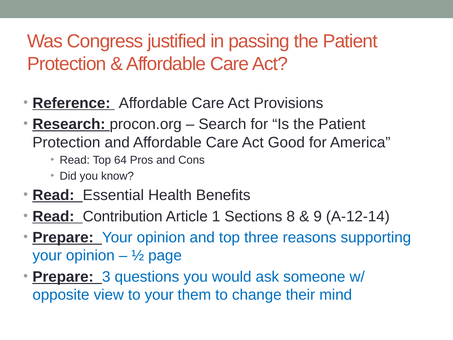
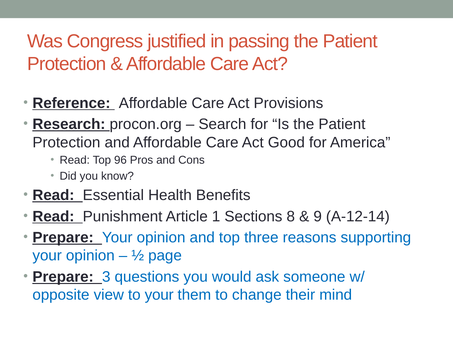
64: 64 -> 96
Contribution: Contribution -> Punishment
